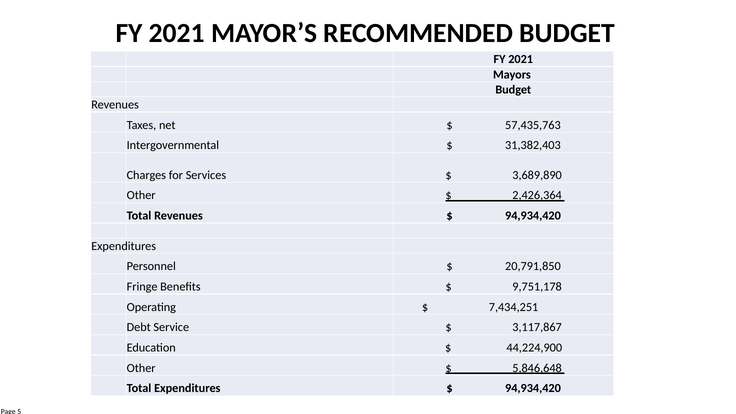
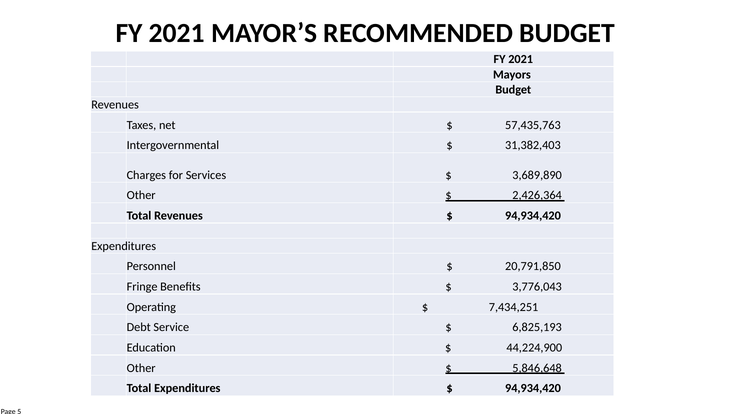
9,751,178: 9,751,178 -> 3,776,043
3,117,867: 3,117,867 -> 6,825,193
